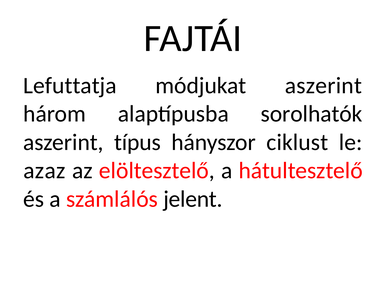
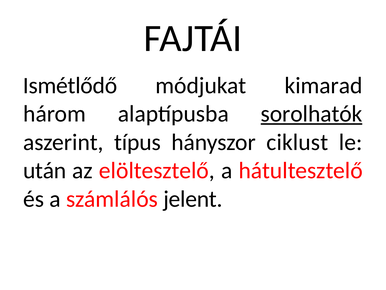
Lefuttatja: Lefuttatja -> Ismétlődő
módjukat aszerint: aszerint -> kimarad
sorolhatók underline: none -> present
azaz: azaz -> után
